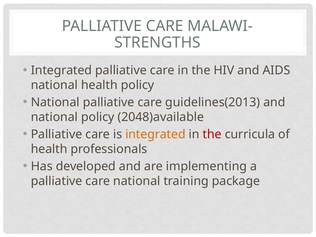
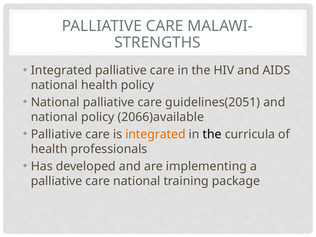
guidelines(2013: guidelines(2013 -> guidelines(2051
2048)available: 2048)available -> 2066)available
the at (212, 134) colour: red -> black
